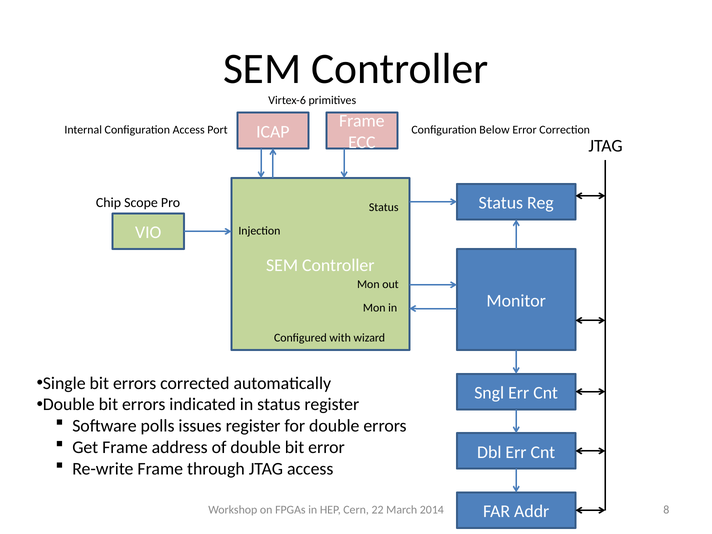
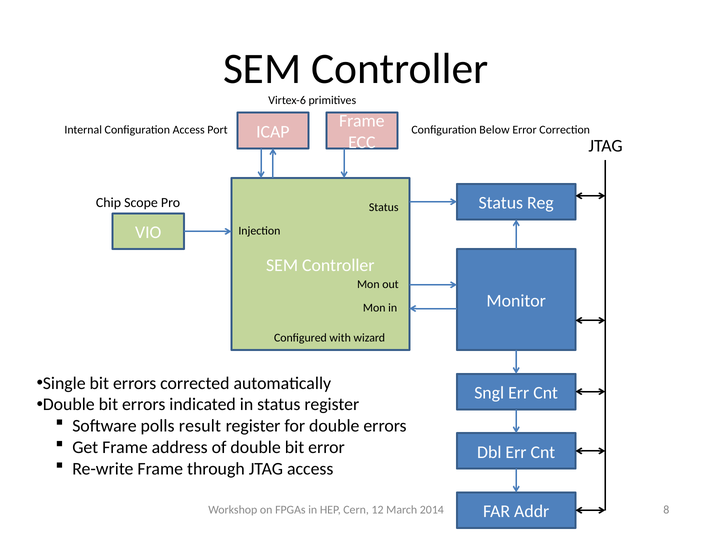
issues: issues -> result
22: 22 -> 12
